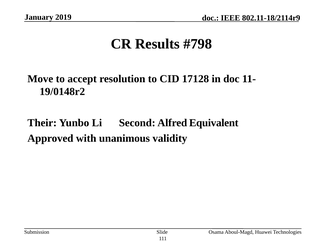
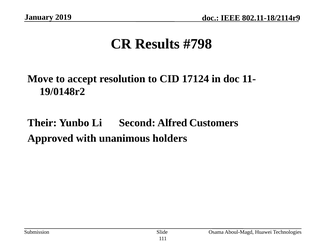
17128: 17128 -> 17124
Equivalent: Equivalent -> Customers
validity: validity -> holders
